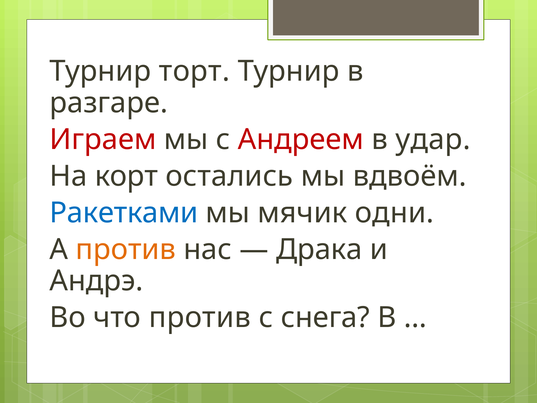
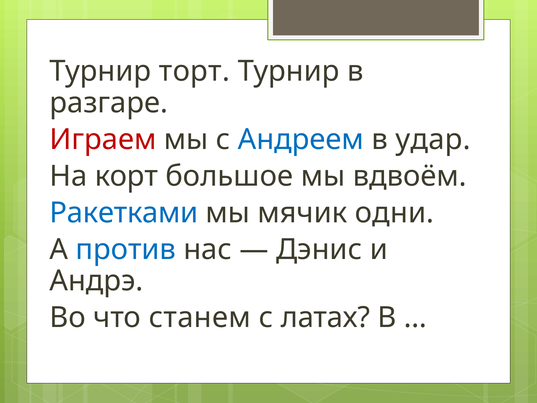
Андреем colour: red -> blue
остались: остались -> большое
против at (126, 249) colour: orange -> blue
Драка: Драка -> Дэнис
что против: против -> станем
снега: снега -> латах
